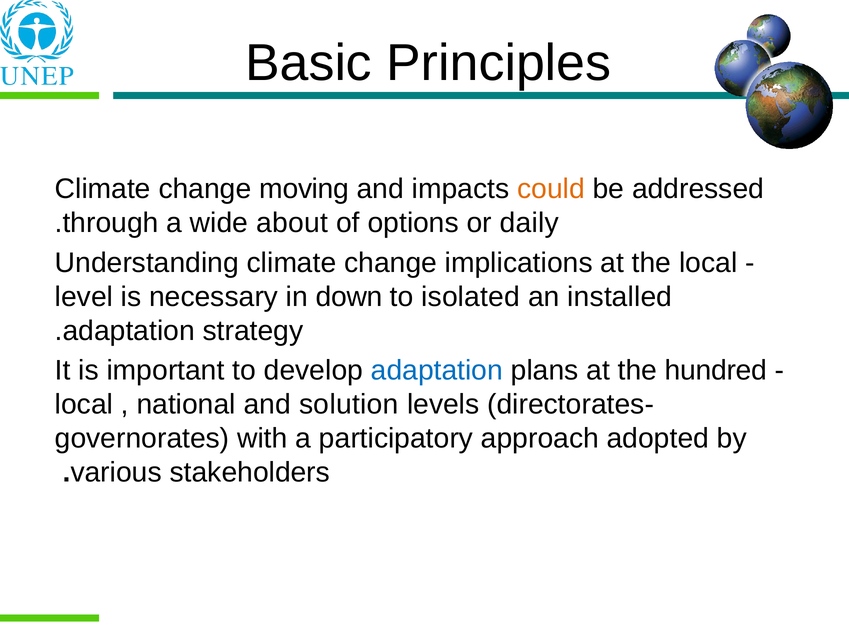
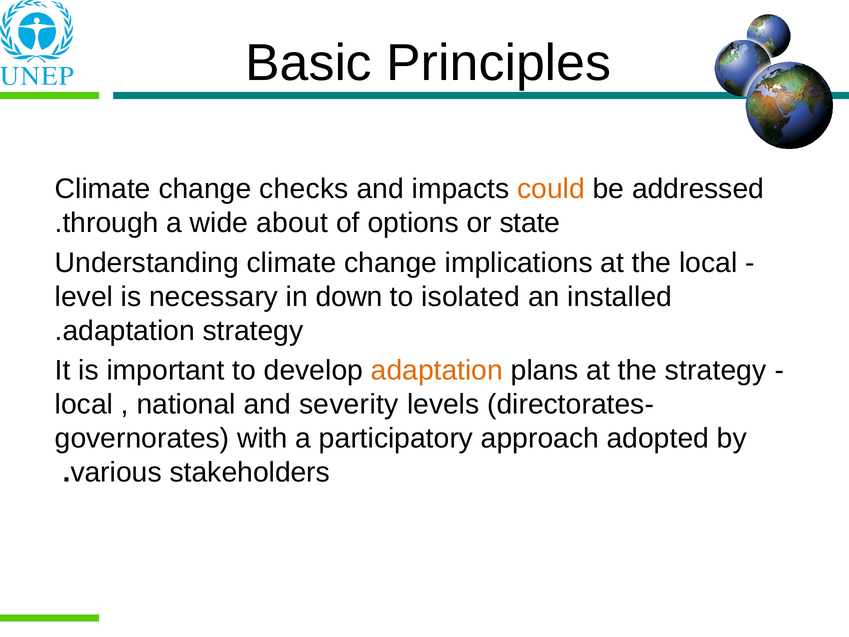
moving: moving -> checks
daily: daily -> state
adaptation at (437, 370) colour: blue -> orange
the hundred: hundred -> strategy
solution: solution -> severity
